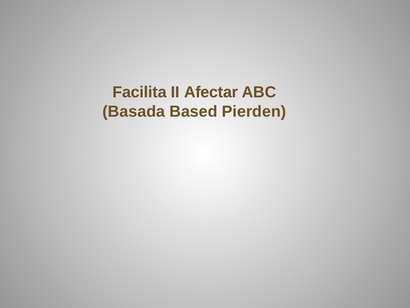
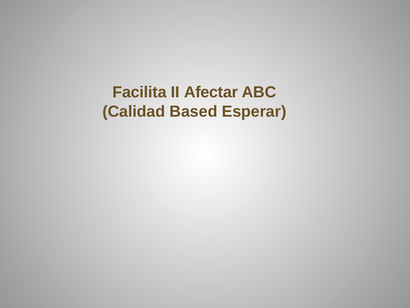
Basada: Basada -> Calidad
Pierden: Pierden -> Esperar
